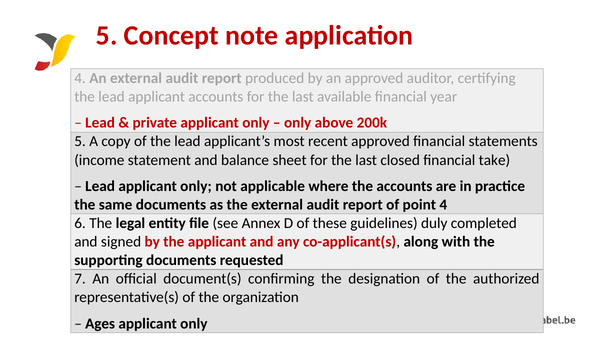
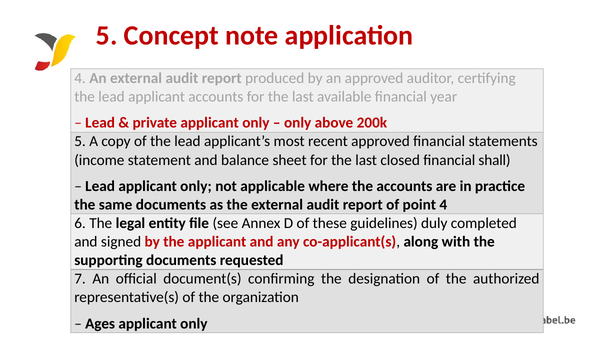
take: take -> shall
